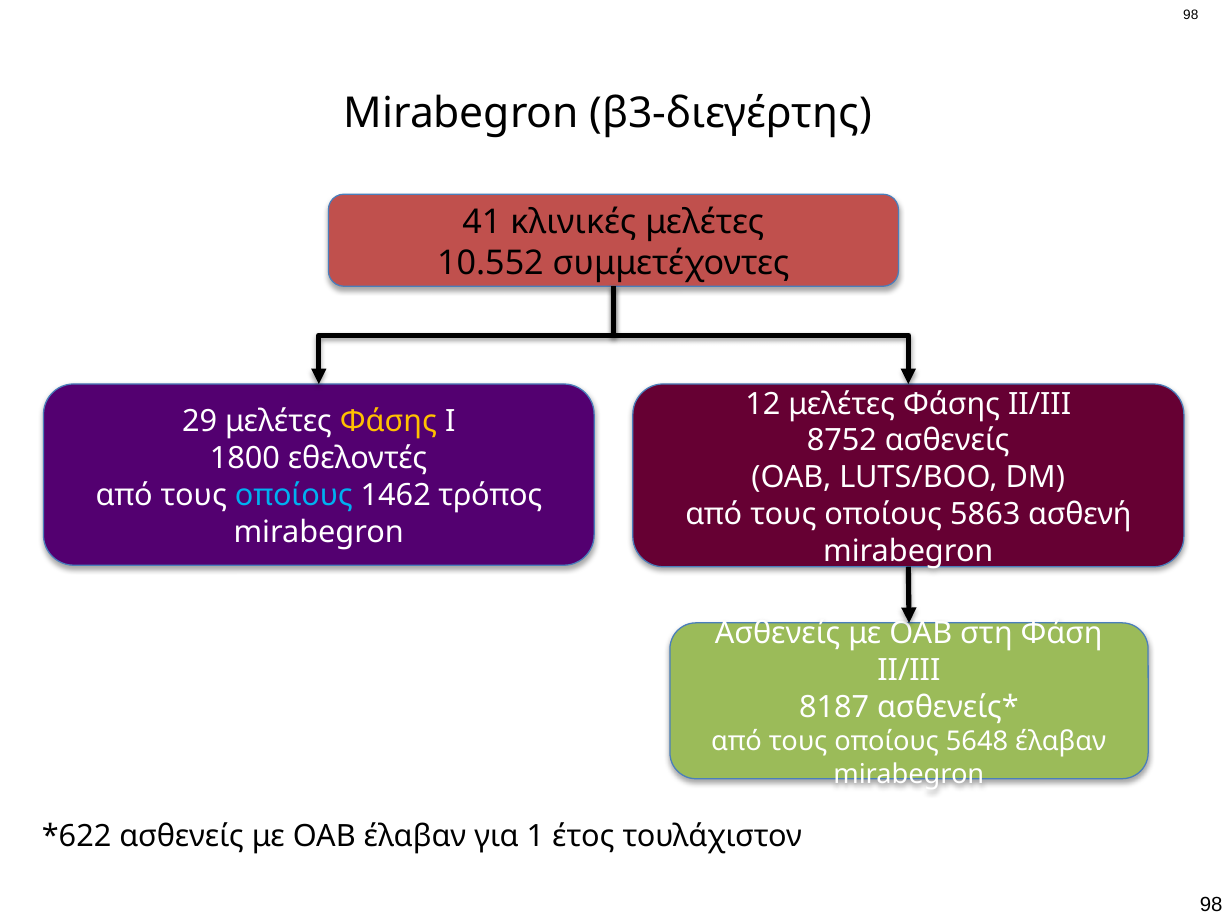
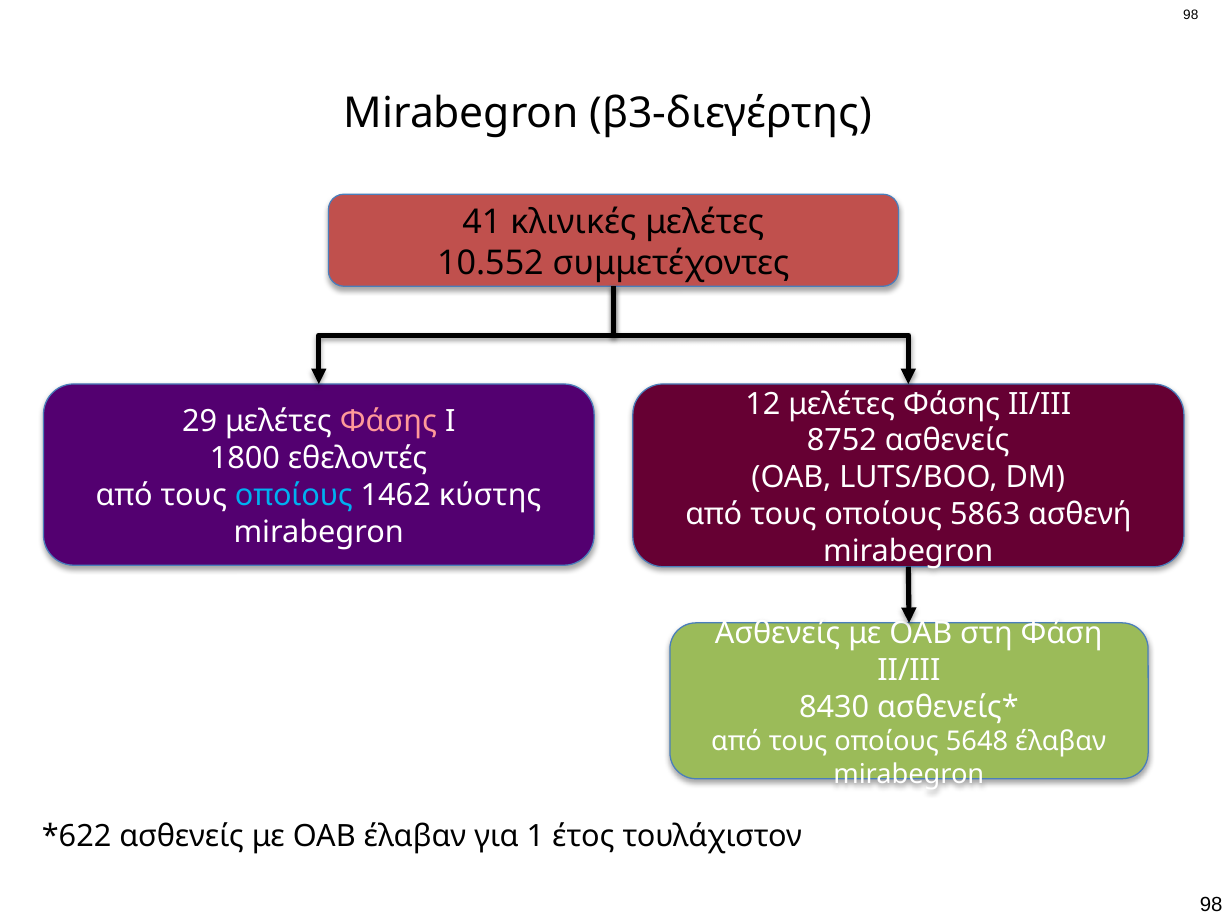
Φάσης at (388, 422) colour: yellow -> pink
τρόπος: τρόπος -> κύστης
8187: 8187 -> 8430
